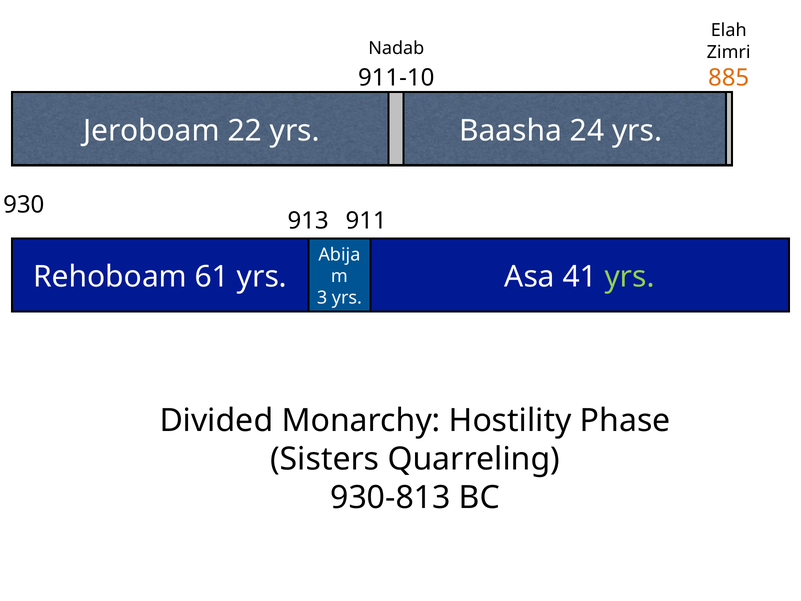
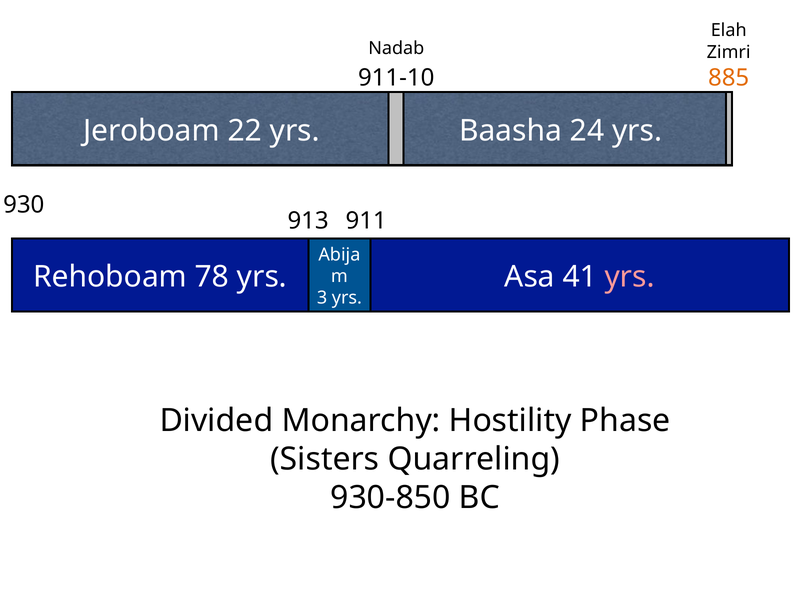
61: 61 -> 78
yrs at (630, 277) colour: light green -> pink
930-813: 930-813 -> 930-850
